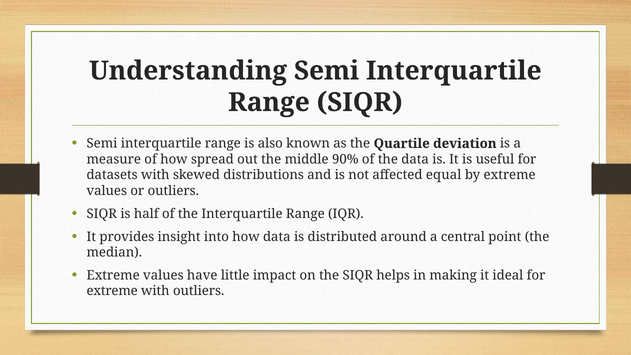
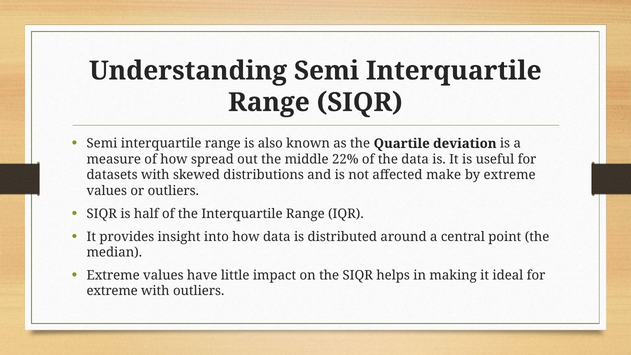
90%: 90% -> 22%
equal: equal -> make
